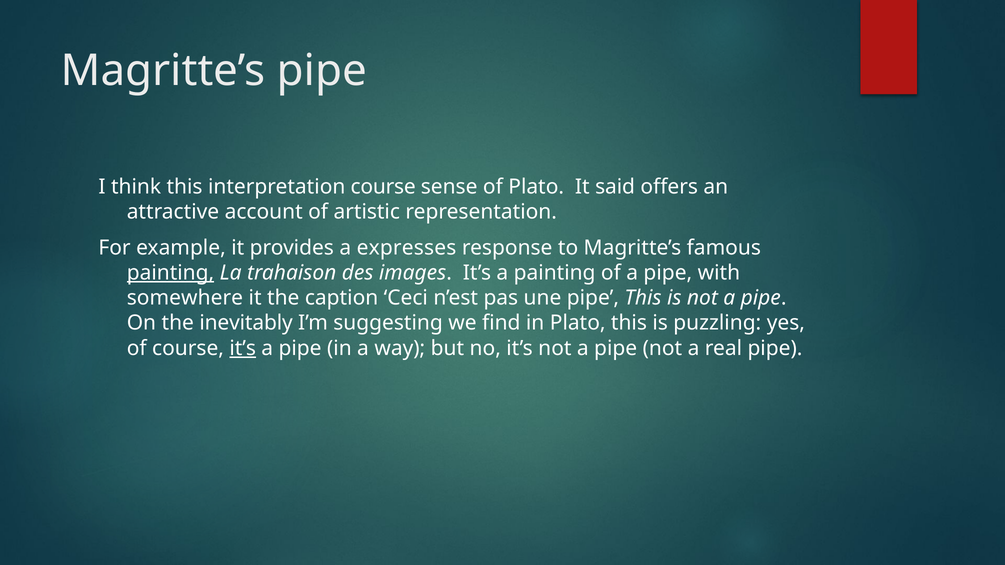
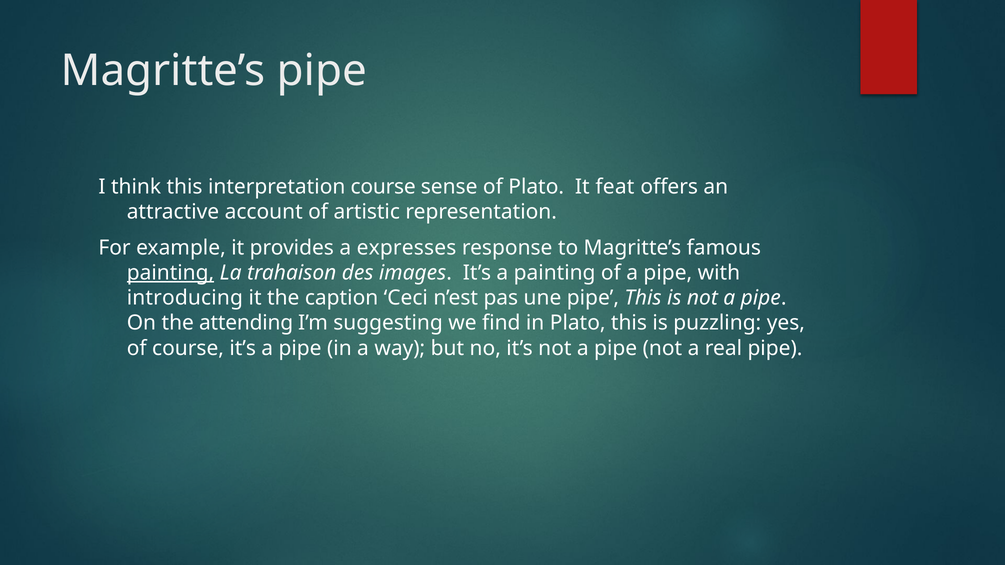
said: said -> feat
somewhere: somewhere -> introducing
inevitably: inevitably -> attending
it’s at (243, 348) underline: present -> none
